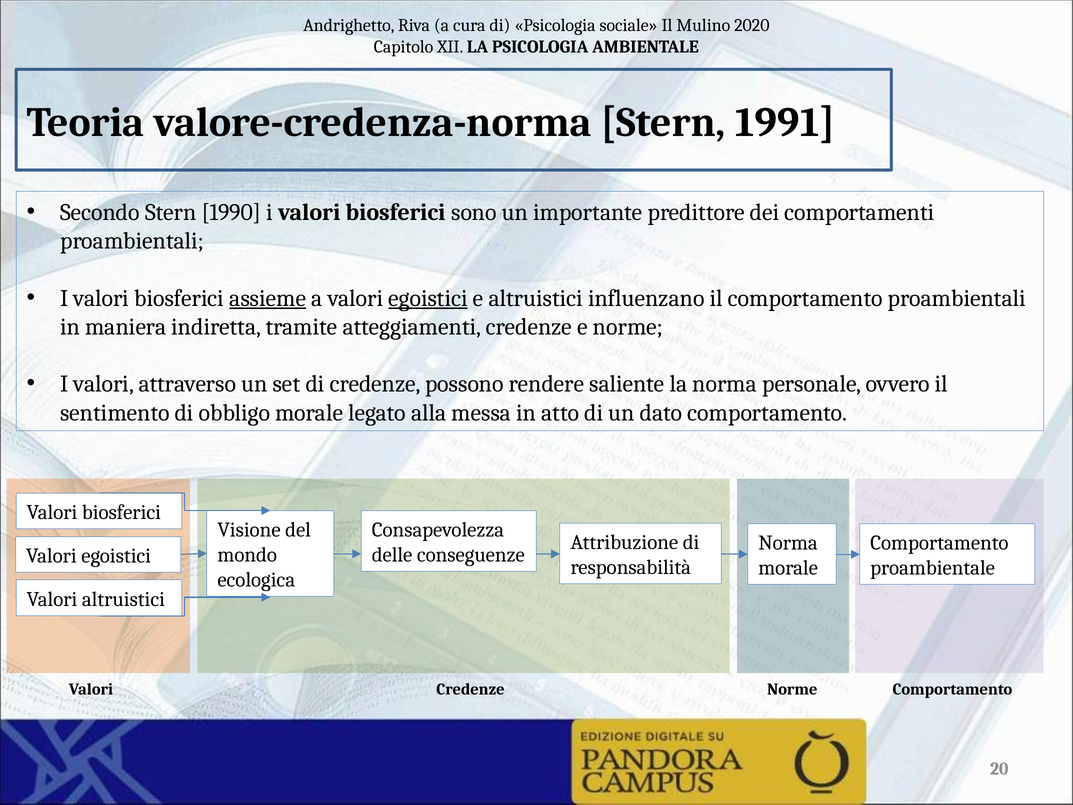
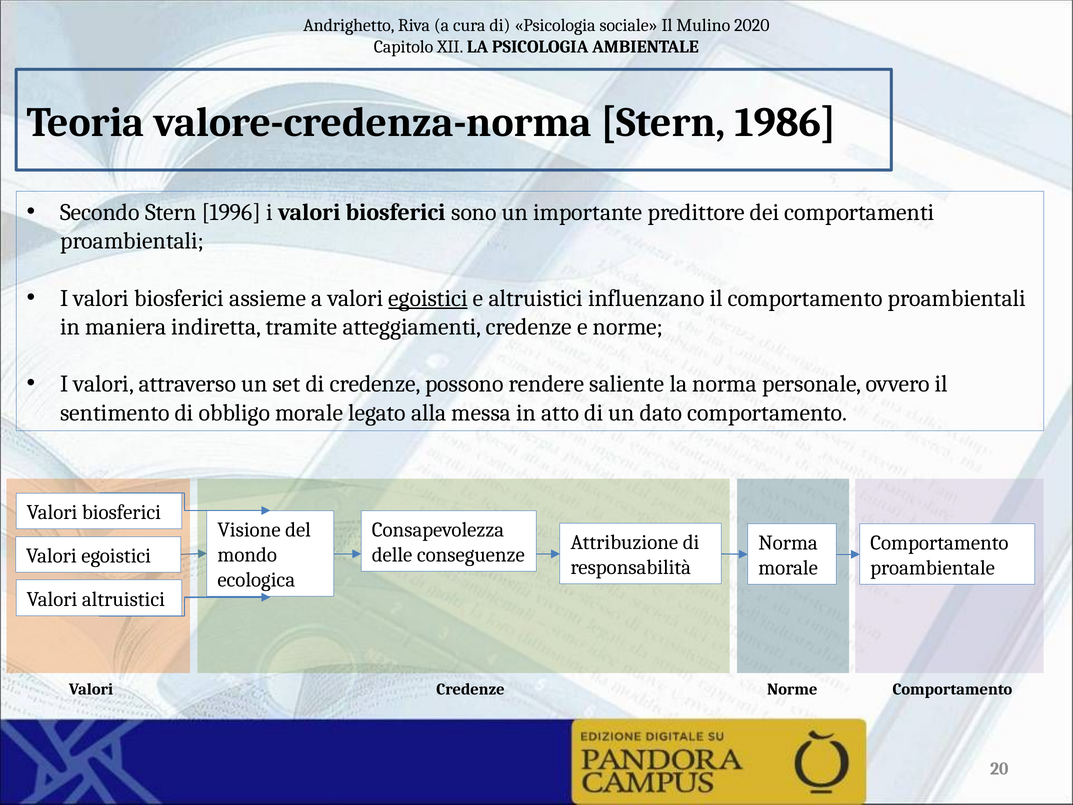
1991: 1991 -> 1986
1990: 1990 -> 1996
assieme underline: present -> none
